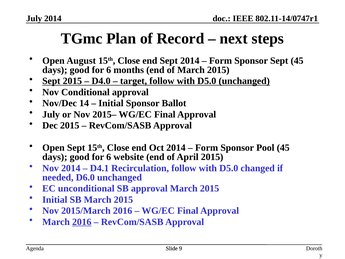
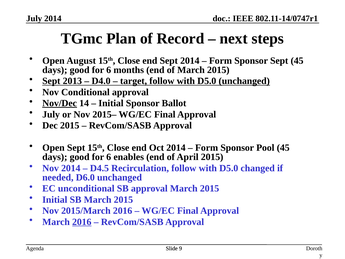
Sept 2015: 2015 -> 2013
Nov/Dec underline: none -> present
website: website -> enables
D4.1: D4.1 -> D4.5
